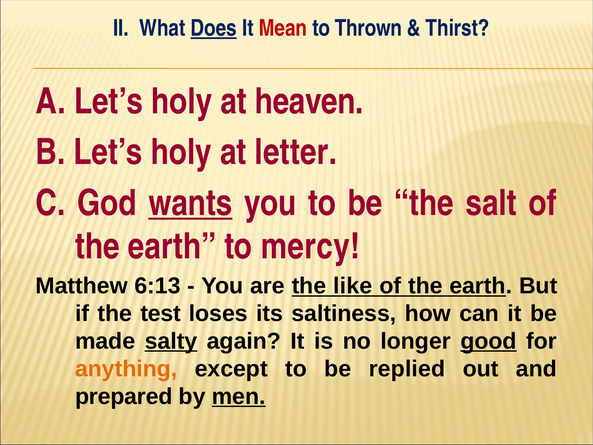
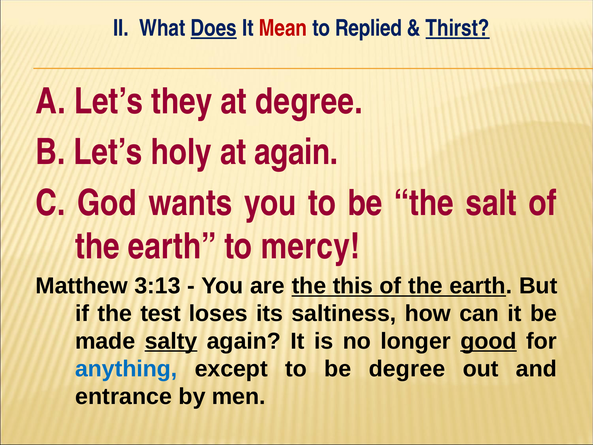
Thrown: Thrown -> Replied
Thirst underline: none -> present
A Let’s holy: holy -> they
at heaven: heaven -> degree
at letter: letter -> again
wants underline: present -> none
6:13: 6:13 -> 3:13
like: like -> this
anything colour: orange -> blue
be replied: replied -> degree
prepared: prepared -> entrance
men underline: present -> none
